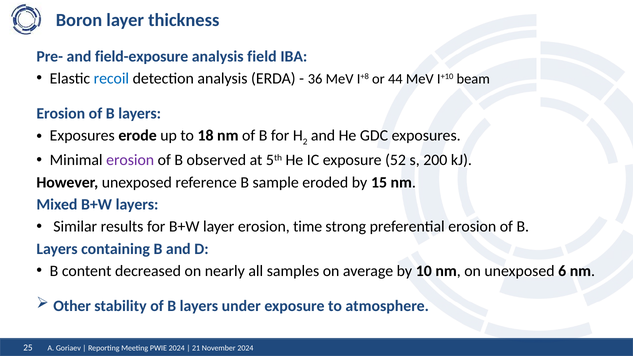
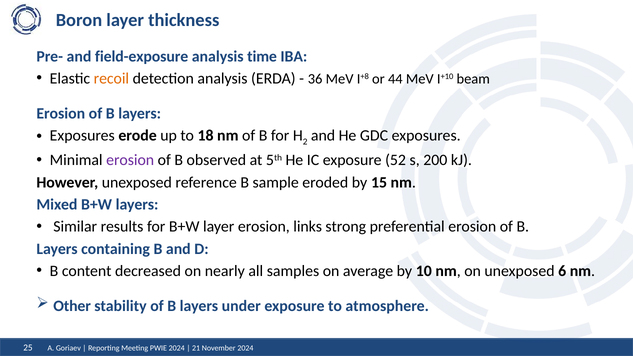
field: field -> time
recoil colour: blue -> orange
time: time -> links
